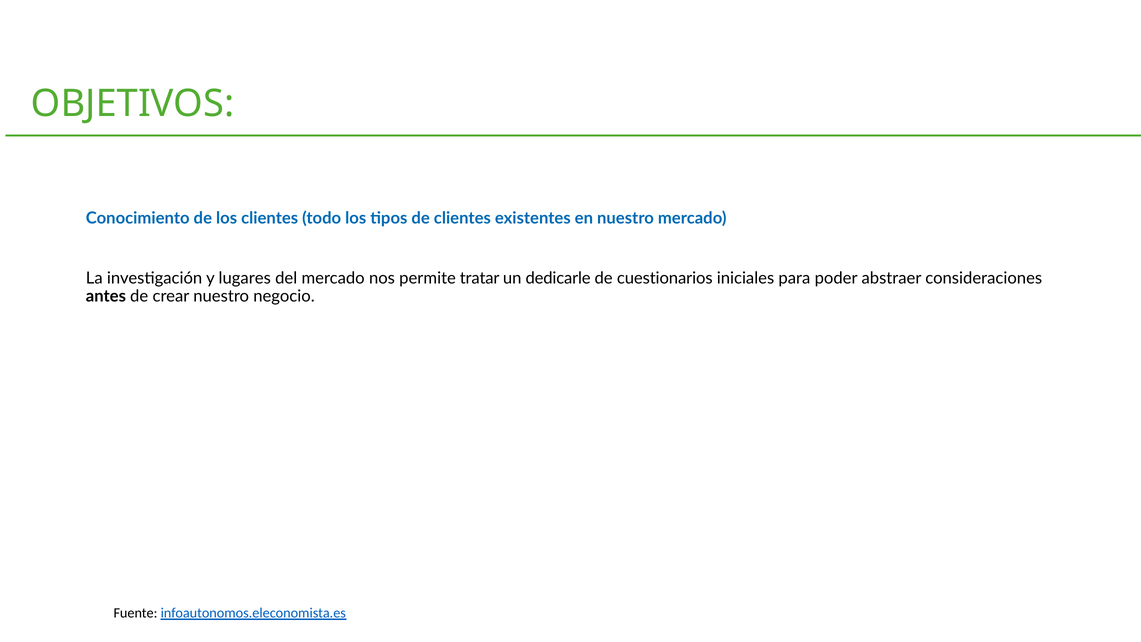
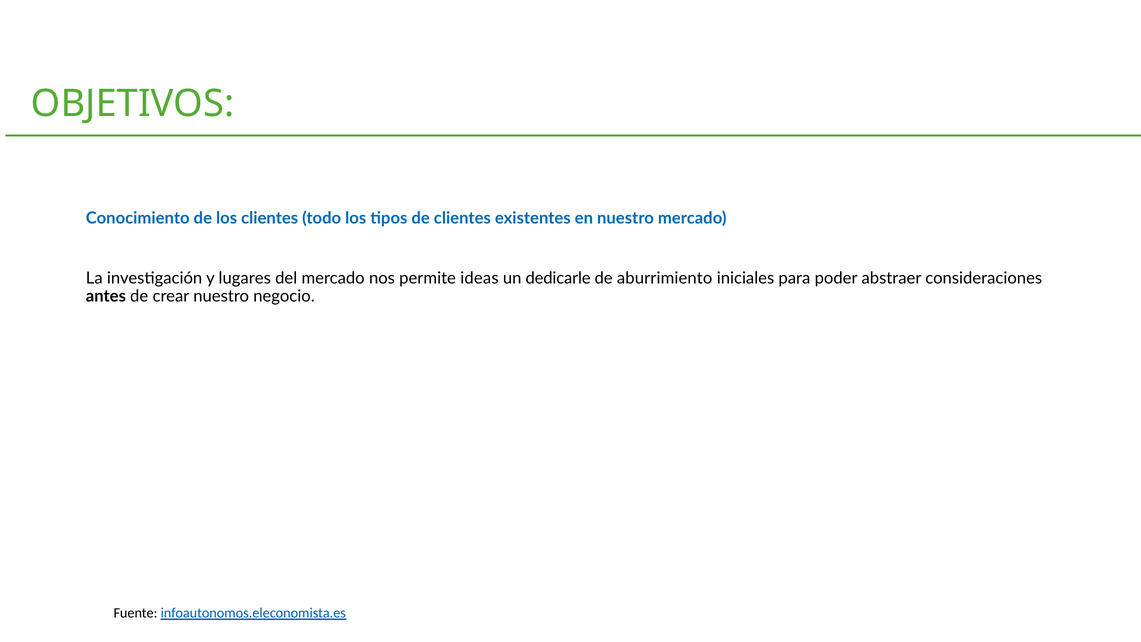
tratar: tratar -> ideas
cuestionarios: cuestionarios -> aburrimiento
